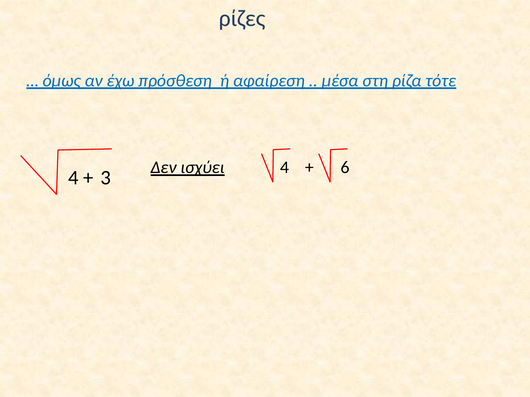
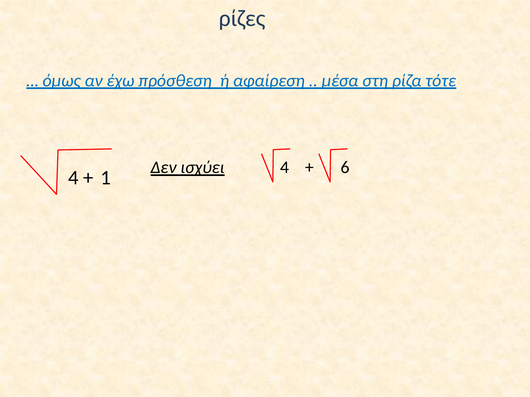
3: 3 -> 1
